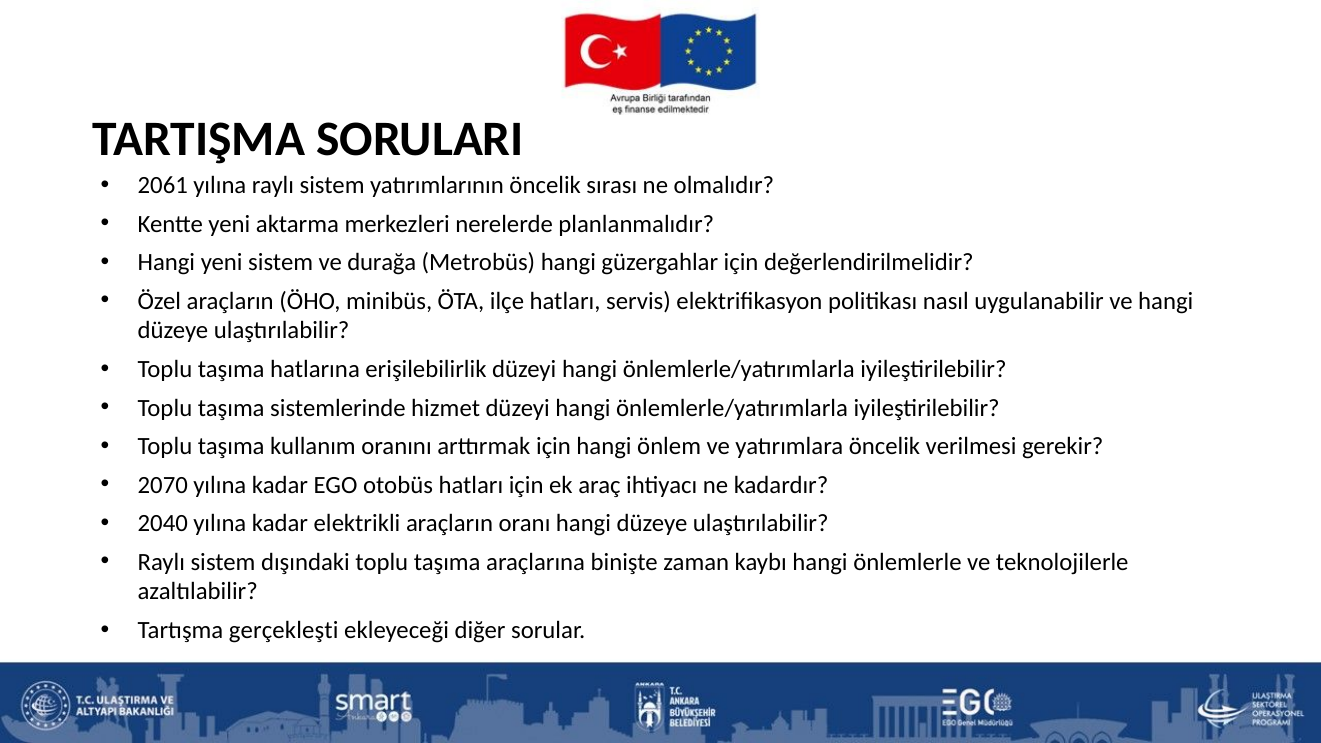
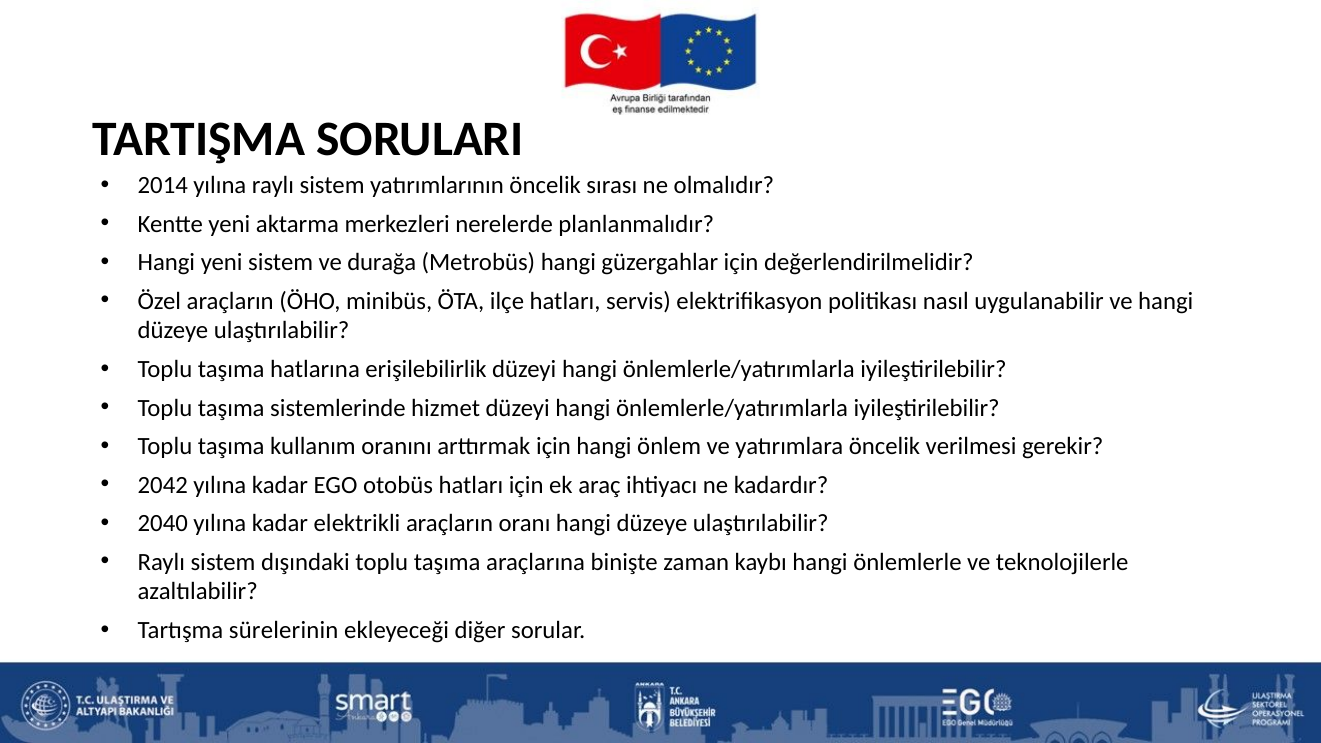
2061: 2061 -> 2014
2070: 2070 -> 2042
gerçekleşti: gerçekleşti -> sürelerinin
